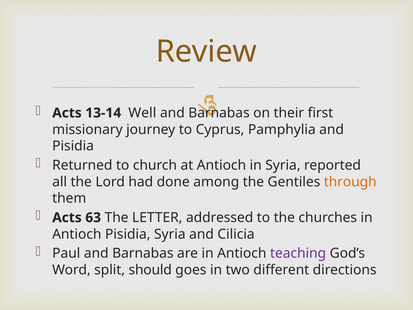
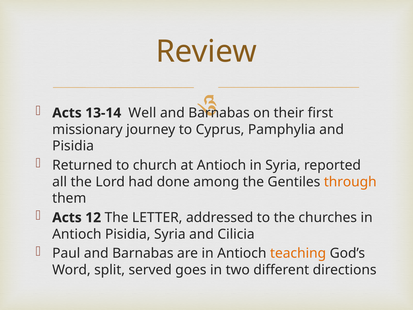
63: 63 -> 12
teaching colour: purple -> orange
should: should -> served
